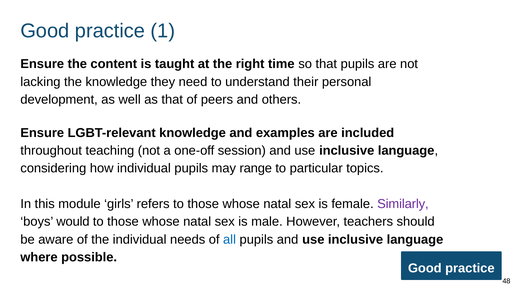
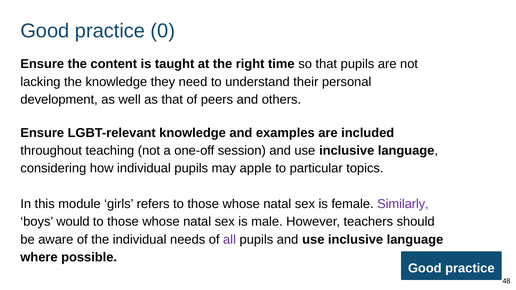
1: 1 -> 0
range: range -> apple
all colour: blue -> purple
